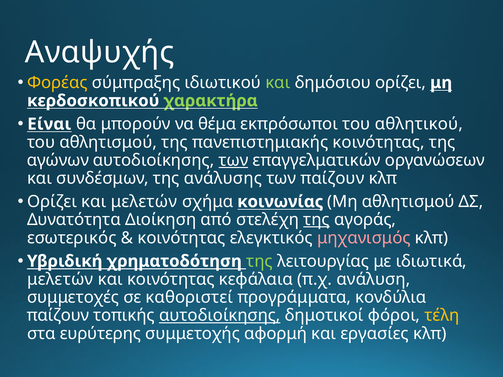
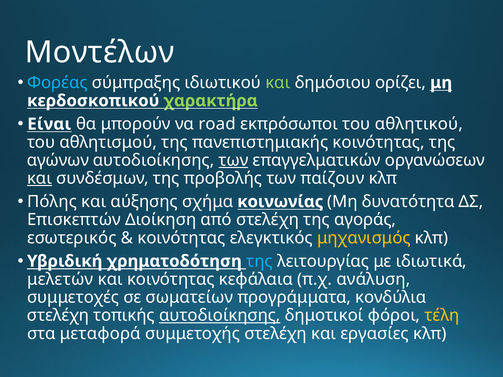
Αναψυχής: Αναψυχής -> Μοντέλων
Φορέας colour: yellow -> light blue
θέμα: θέμα -> road
και at (40, 178) underline: none -> present
ανάλυσης: ανάλυσης -> προβολής
Ορίζει at (52, 202): Ορίζει -> Πόλης
και μελετών: μελετών -> αύξησης
Μη αθλητισμού: αθλητισμού -> δυνατότητα
Δυνατότητα: Δυνατότητα -> Επισκεπτών
της at (317, 220) underline: present -> none
μηχανισμός colour: pink -> yellow
της at (259, 261) colour: light green -> light blue
καθοριστεί: καθοριστεί -> σωματείων
παίζουν at (58, 316): παίζουν -> στελέχη
ευρύτερης: ευρύτερης -> μεταφορά
συμμετοχής αφορμή: αφορμή -> στελέχη
